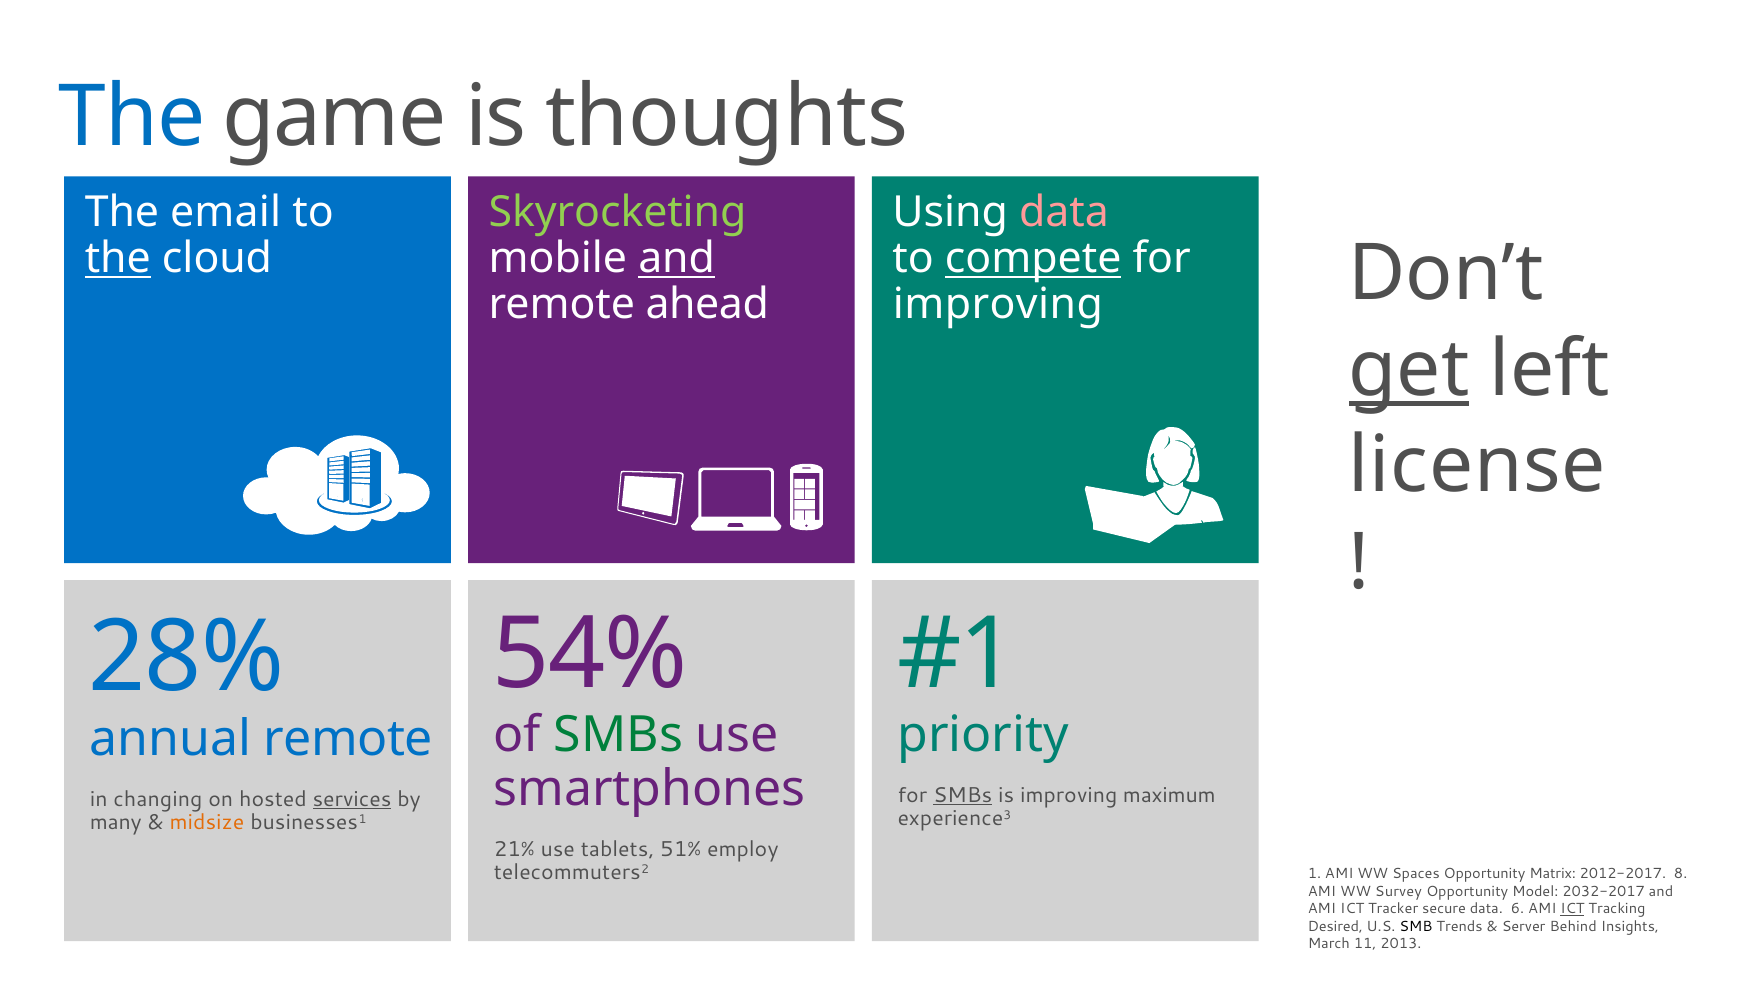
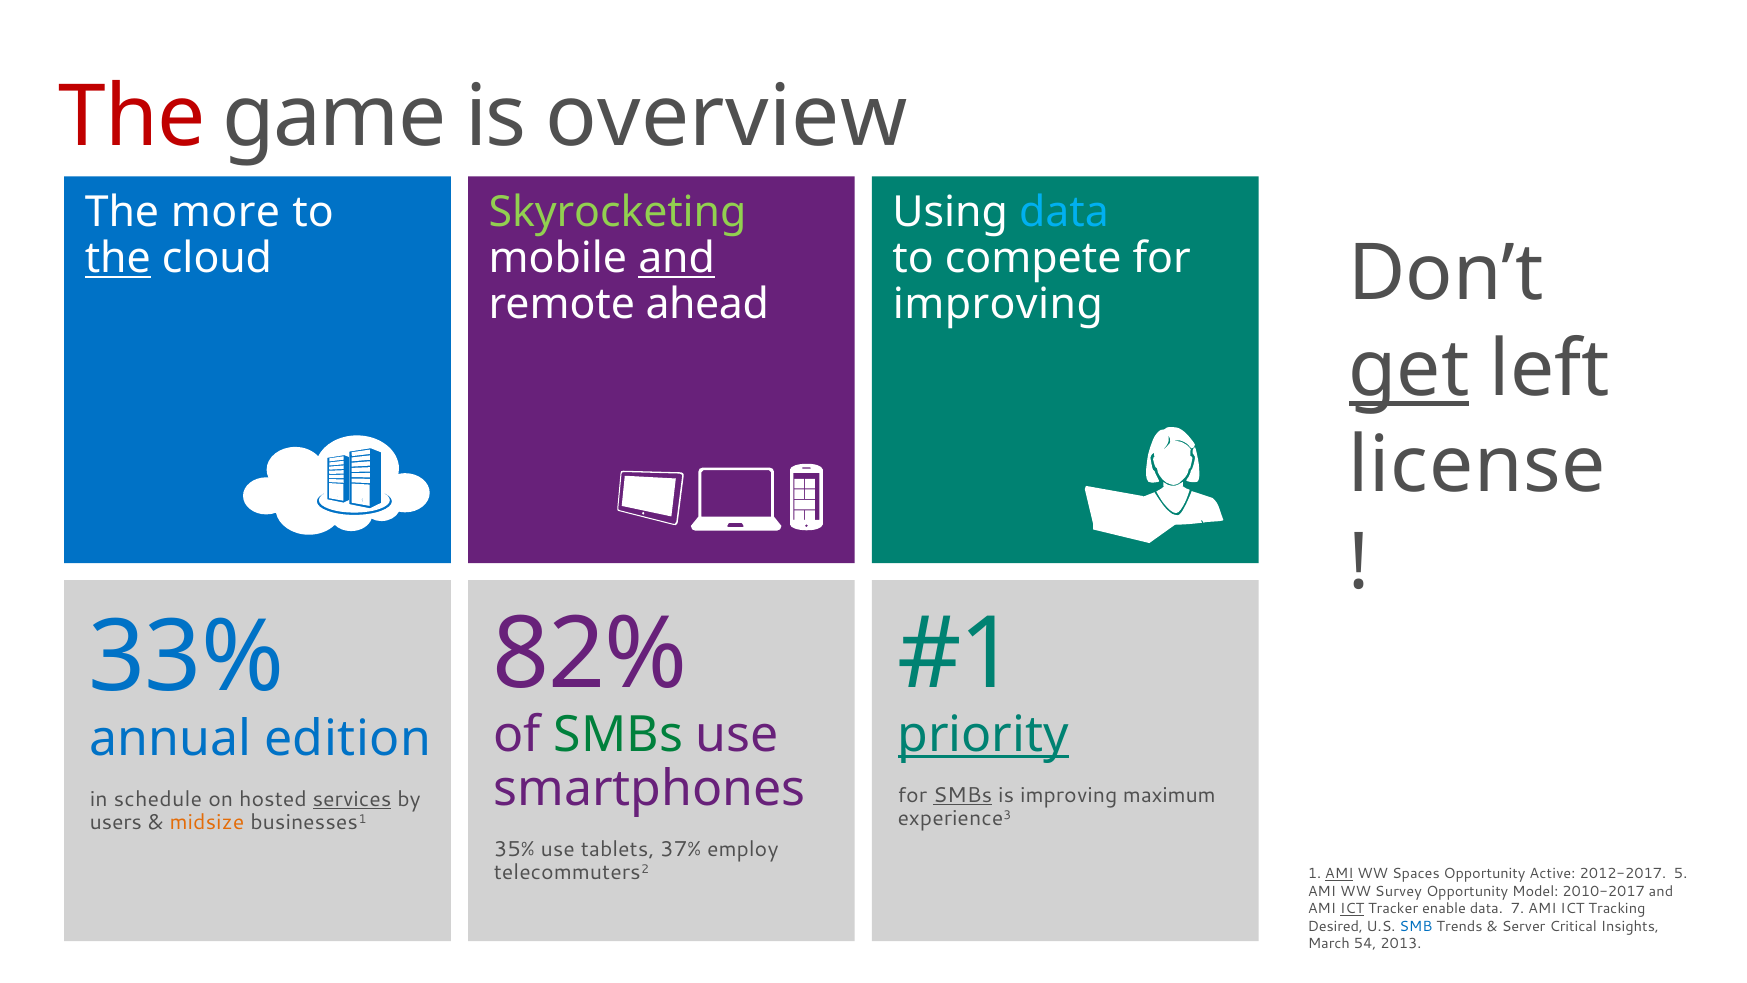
The at (132, 117) colour: blue -> red
thoughts: thoughts -> overview
email: email -> more
data at (1064, 212) colour: pink -> light blue
compete underline: present -> none
54%: 54% -> 82%
28%: 28% -> 33%
priority underline: none -> present
annual remote: remote -> edition
changing: changing -> schedule
many: many -> users
21%: 21% -> 35%
51%: 51% -> 37%
AMI at (1339, 873) underline: none -> present
Matrix: Matrix -> Active
8: 8 -> 5
2032-2017: 2032-2017 -> 2010-2017
ICT at (1352, 908) underline: none -> present
secure: secure -> enable
6: 6 -> 7
ICT at (1572, 908) underline: present -> none
SMB colour: black -> blue
Behind: Behind -> Critical
11: 11 -> 54
